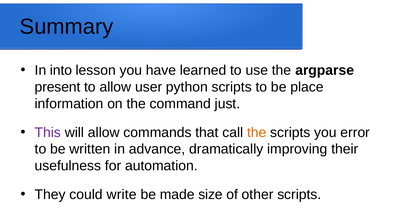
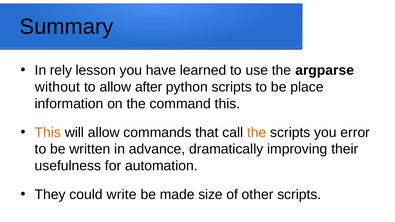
into: into -> rely
present: present -> without
user: user -> after
command just: just -> this
This at (48, 133) colour: purple -> orange
